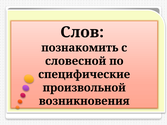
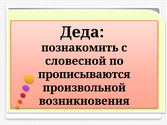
Слов: Слов -> Деда
специфические: специфические -> прописываются
